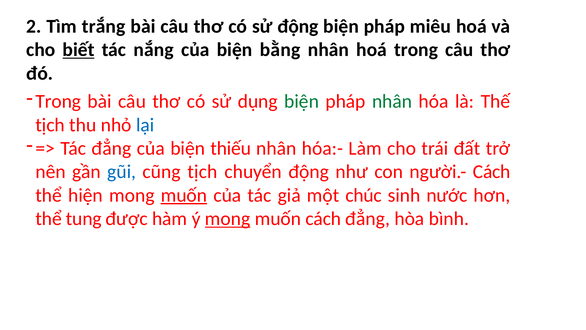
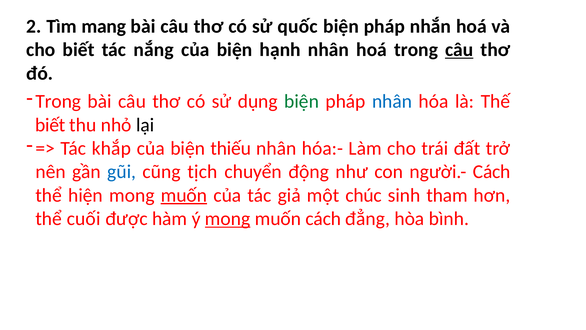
trắng: trắng -> mang
sử động: động -> quốc
miêu: miêu -> nhắn
biết at (79, 50) underline: present -> none
bằng: bằng -> hạnh
câu at (459, 50) underline: none -> present
nhân at (392, 101) colour: green -> blue
tịch at (50, 125): tịch -> biết
lại colour: blue -> black
Tác đẳng: đẳng -> khắp
nước: nước -> tham
tung: tung -> cuối
